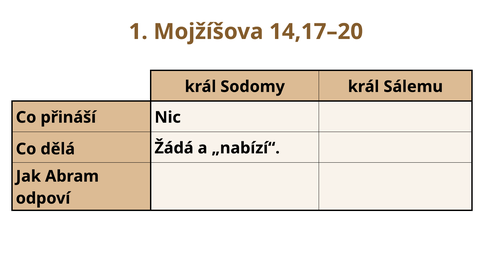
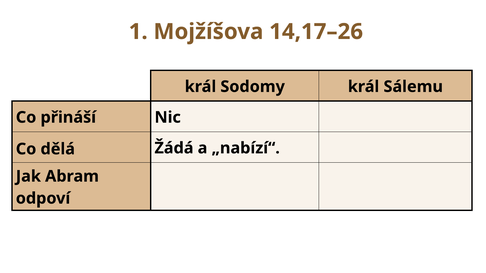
14,17–20: 14,17–20 -> 14,17–26
